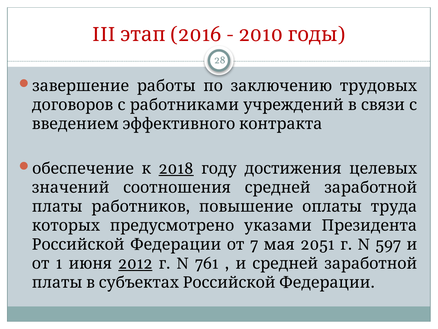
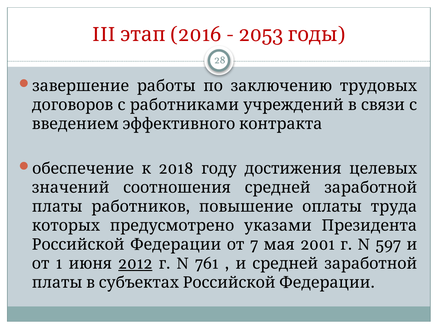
2010: 2010 -> 2053
2018 underline: present -> none
2051: 2051 -> 2001
